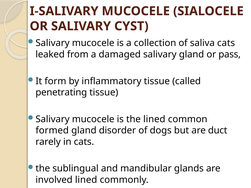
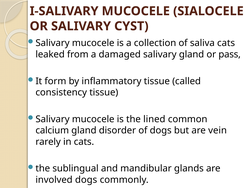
penetrating: penetrating -> consistency
formed: formed -> calcium
duct: duct -> vein
involved lined: lined -> dogs
